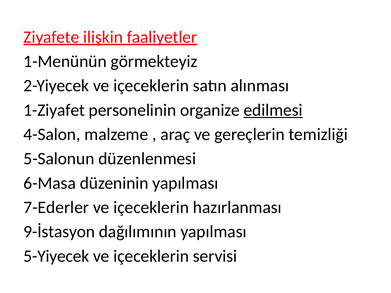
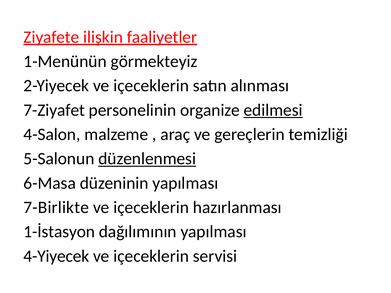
1-Ziyafet: 1-Ziyafet -> 7-Ziyafet
düzenlenmesi underline: none -> present
7-Ederler: 7-Ederler -> 7-Birlikte
9-İstasyon: 9-İstasyon -> 1-İstasyon
5-Yiyecek: 5-Yiyecek -> 4-Yiyecek
